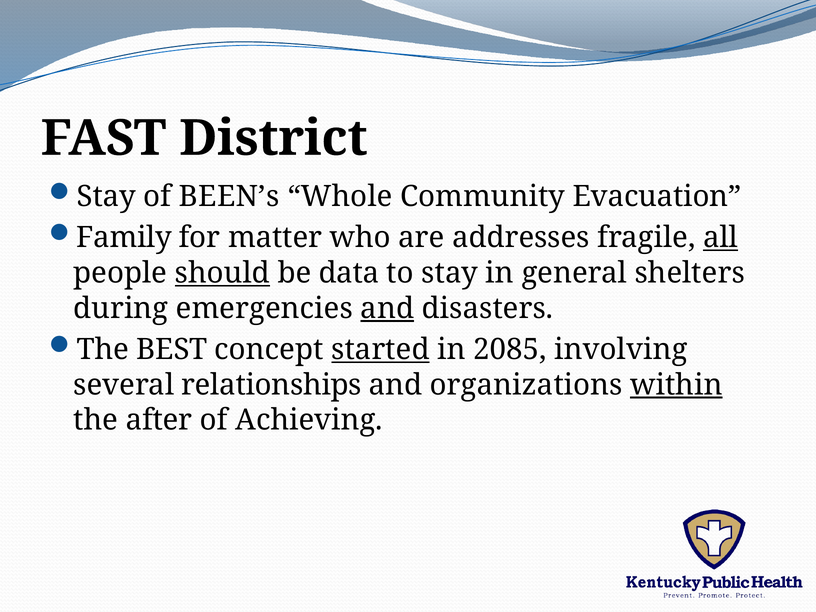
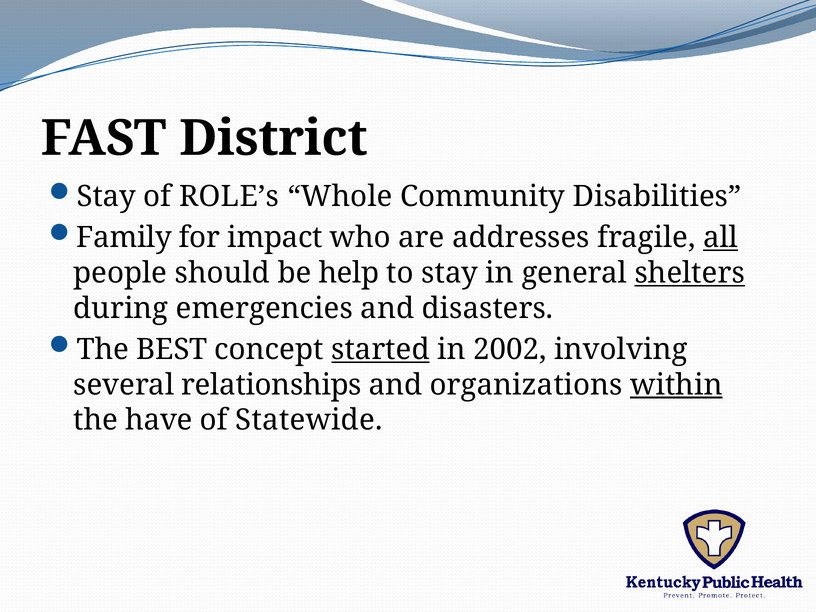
BEEN’s: BEEN’s -> ROLE’s
Evacuation: Evacuation -> Disabilities
matter: matter -> impact
should underline: present -> none
data: data -> help
shelters underline: none -> present
and at (387, 308) underline: present -> none
2085: 2085 -> 2002
after: after -> have
Achieving: Achieving -> Statewide
